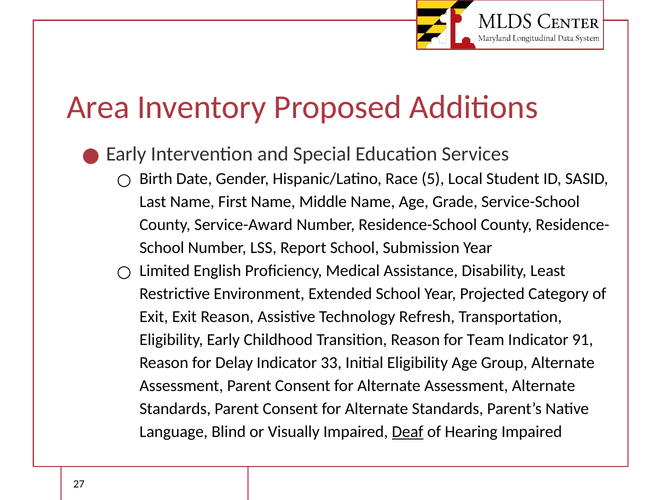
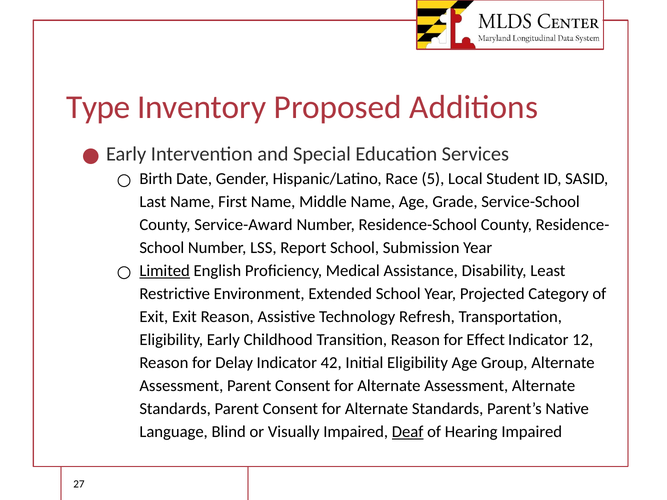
Area: Area -> Type
Limited underline: none -> present
Team: Team -> Effect
91: 91 -> 12
33: 33 -> 42
